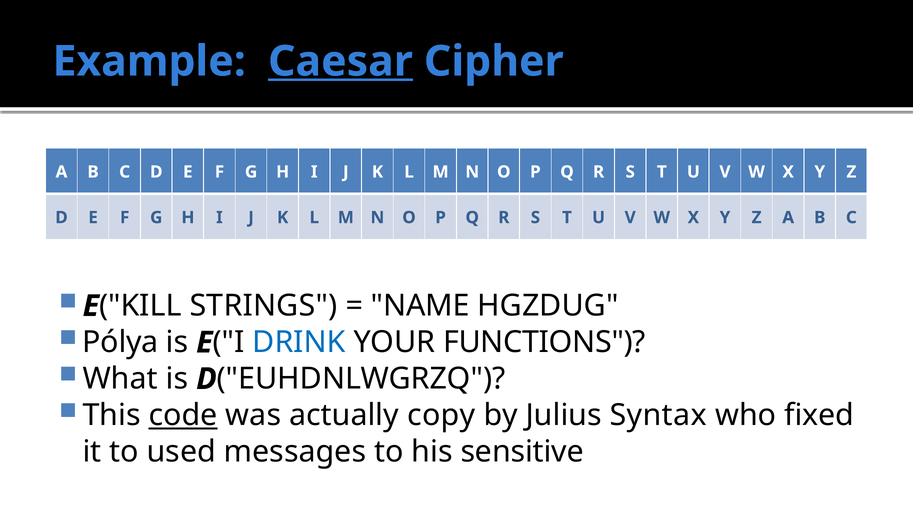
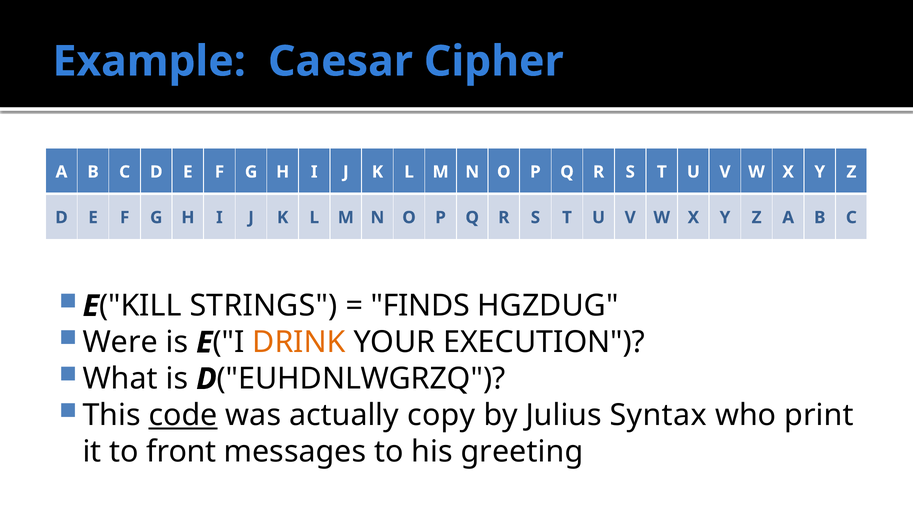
Caesar underline: present -> none
NAME: NAME -> FINDS
Pólya: Pólya -> Were
DRINK colour: blue -> orange
FUNCTIONS: FUNCTIONS -> EXECUTION
fixed: fixed -> print
used: used -> front
sensitive: sensitive -> greeting
